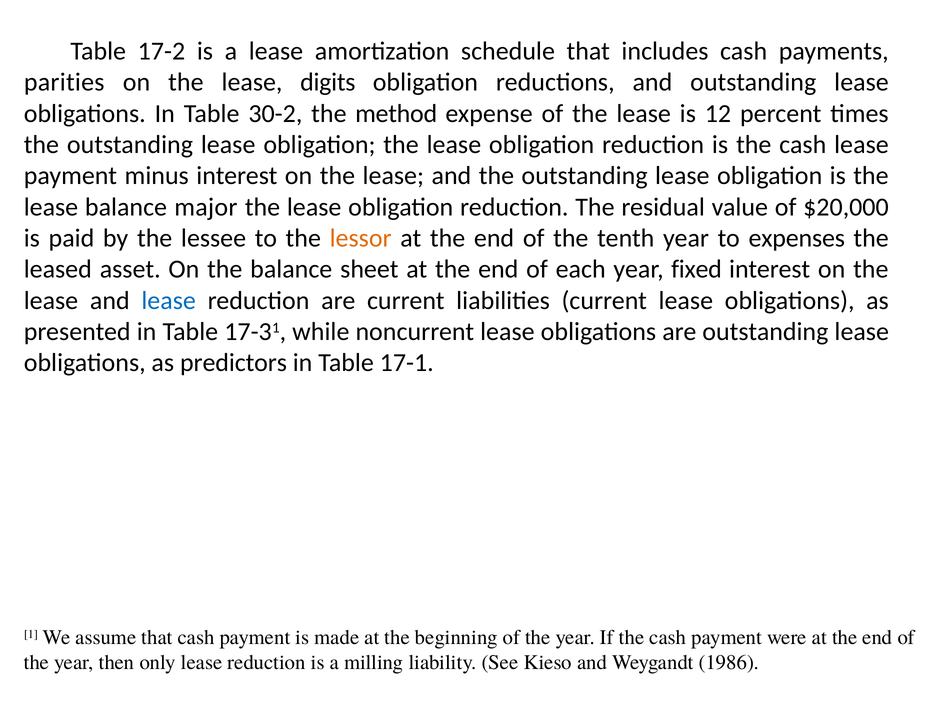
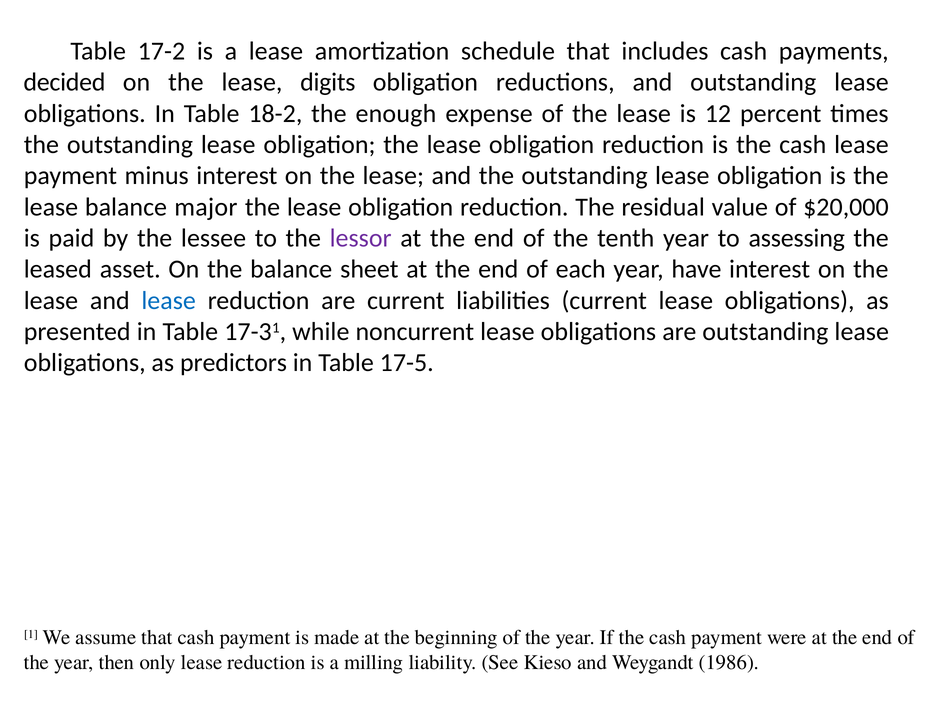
parities: parities -> decided
30-2: 30-2 -> 18-2
method: method -> enough
lessor at (361, 238) colour: orange -> purple
expenses: expenses -> assessing
fixed: fixed -> have
17-1: 17-1 -> 17-5
